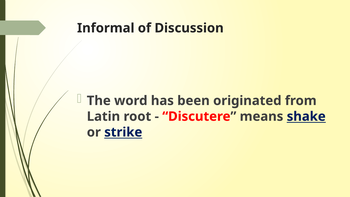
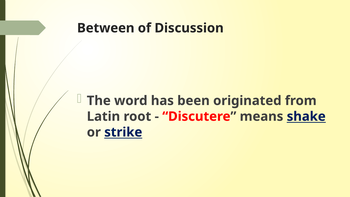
Informal: Informal -> Between
